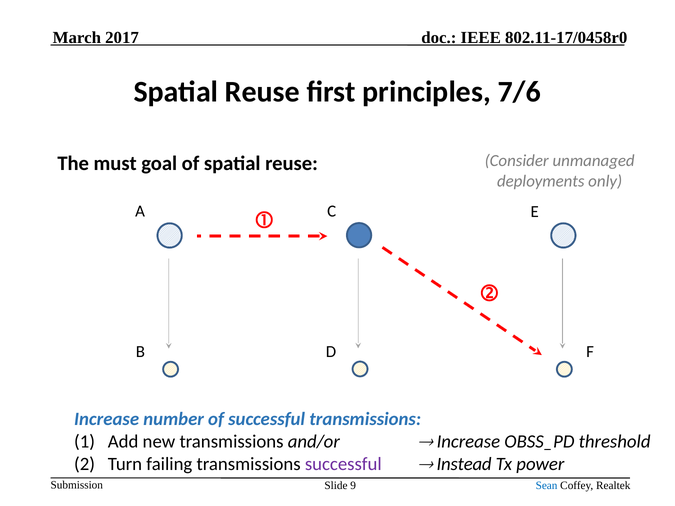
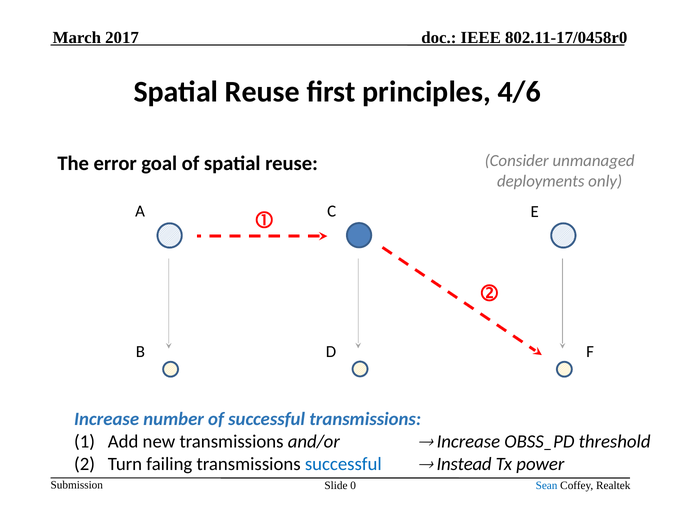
7/6: 7/6 -> 4/6
must: must -> error
successful at (343, 464) colour: purple -> blue
9: 9 -> 0
